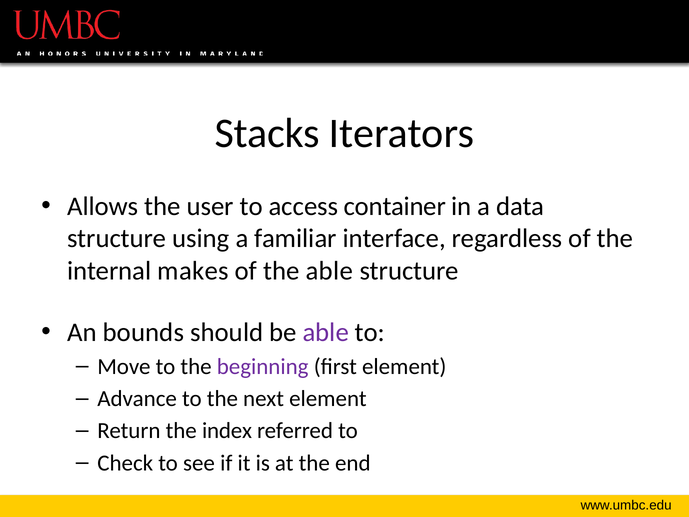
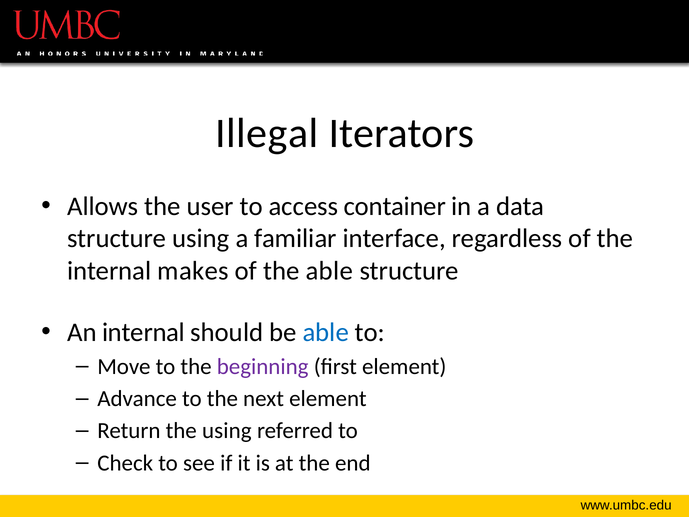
Stacks: Stacks -> Illegal
An bounds: bounds -> internal
able at (326, 332) colour: purple -> blue
the index: index -> using
